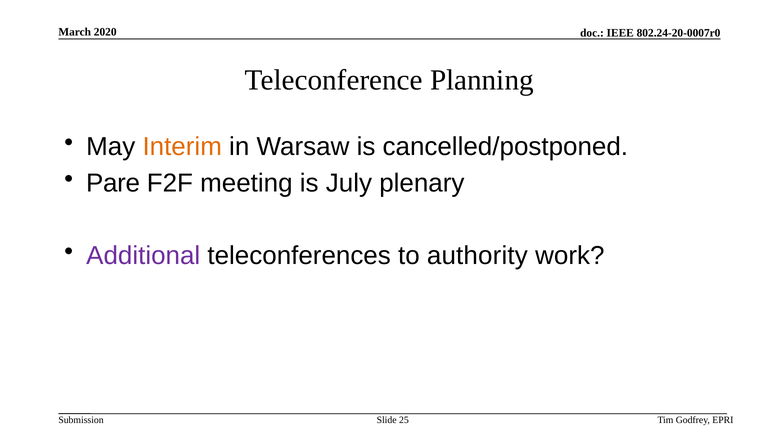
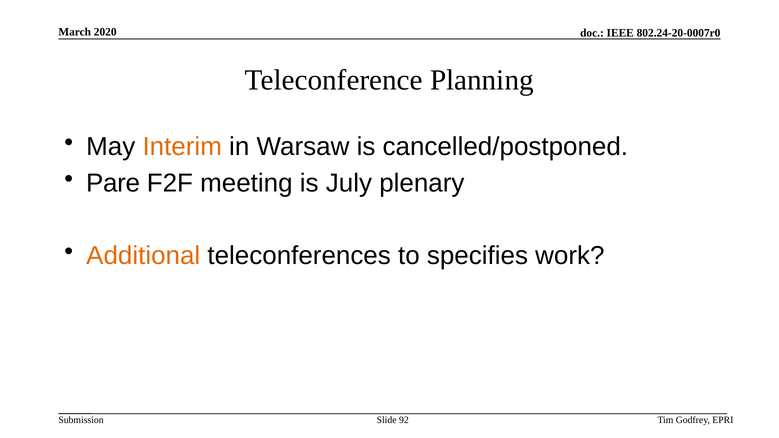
Additional colour: purple -> orange
authority: authority -> specifies
25: 25 -> 92
